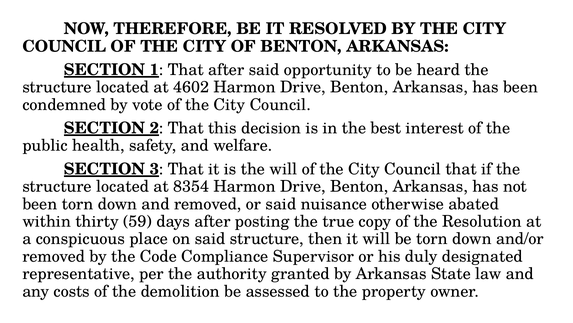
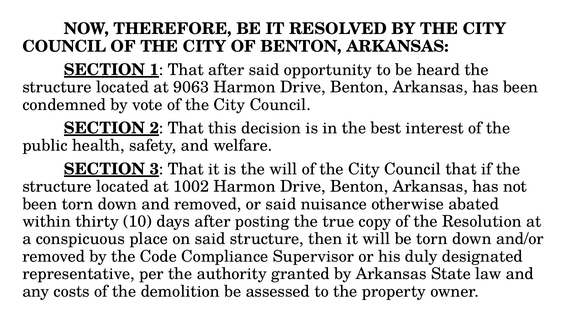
4602: 4602 -> 9063
8354: 8354 -> 1002
59: 59 -> 10
